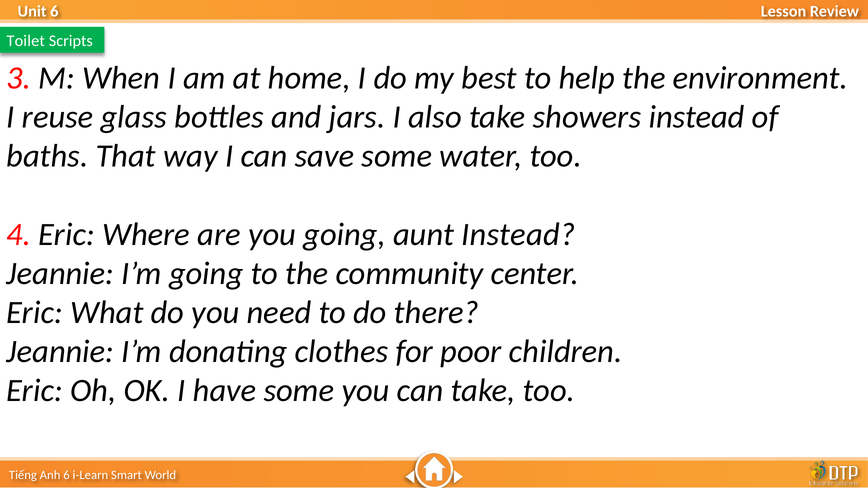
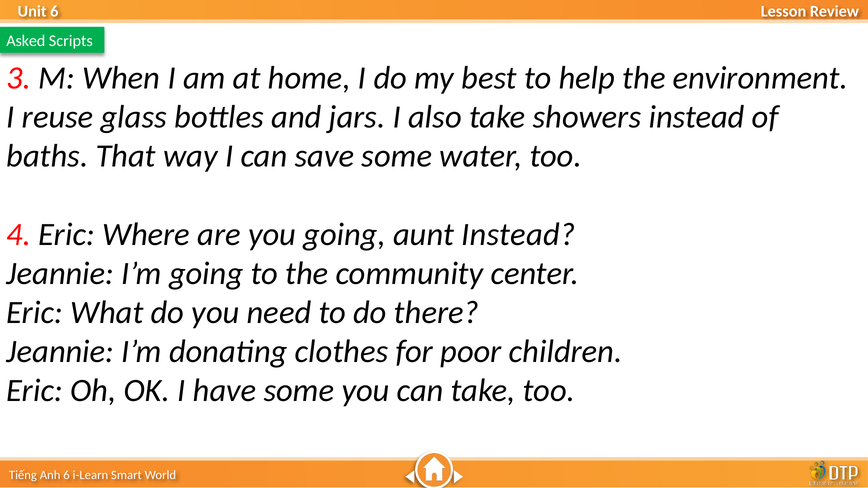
Toilet: Toilet -> Asked
